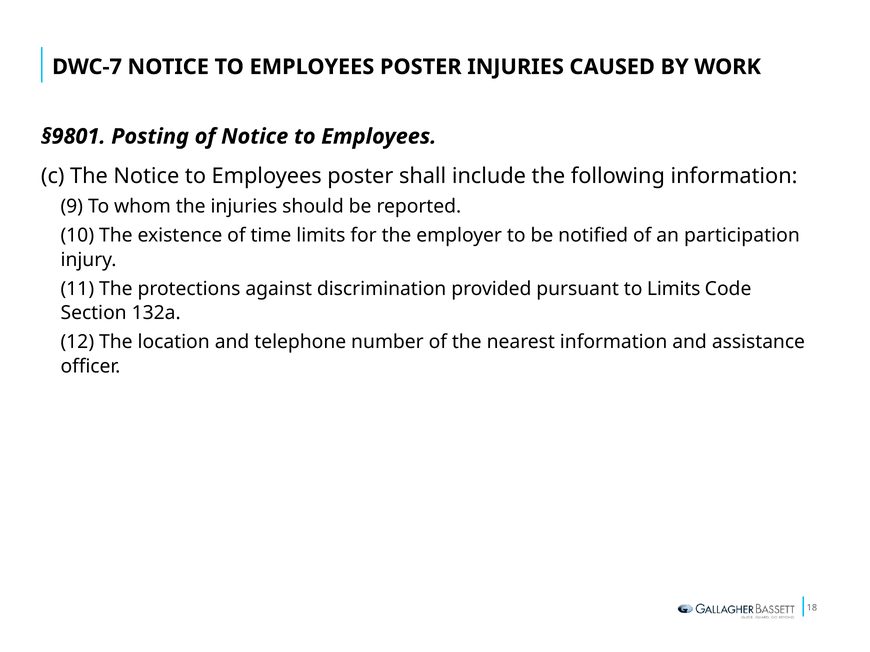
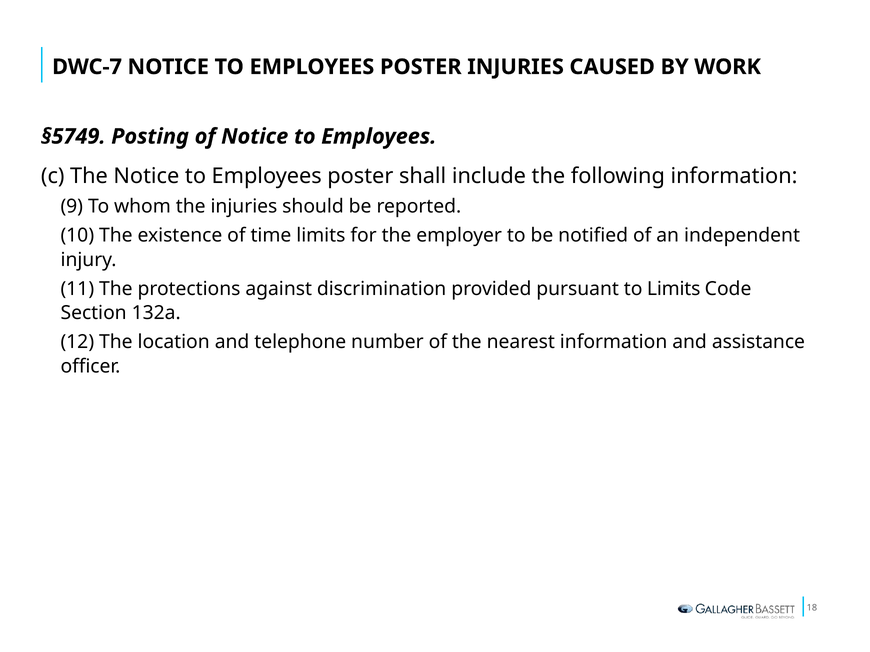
§9801: §9801 -> §5749
participation: participation -> independent
